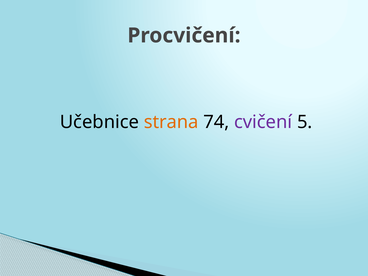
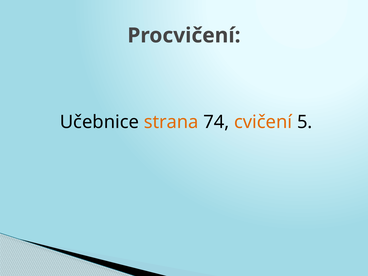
cvičení colour: purple -> orange
